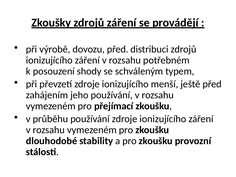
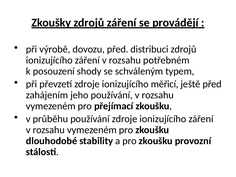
menší: menší -> měřicí
